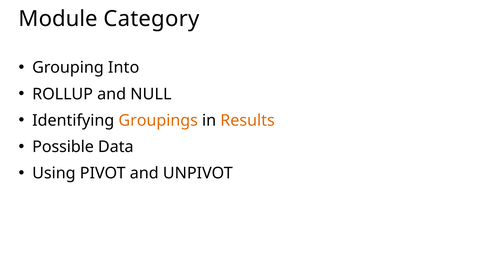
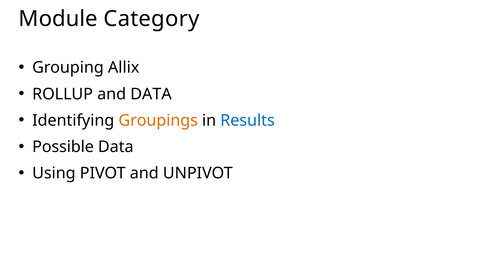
Into: Into -> Allix
and NULL: NULL -> DATA
Results colour: orange -> blue
